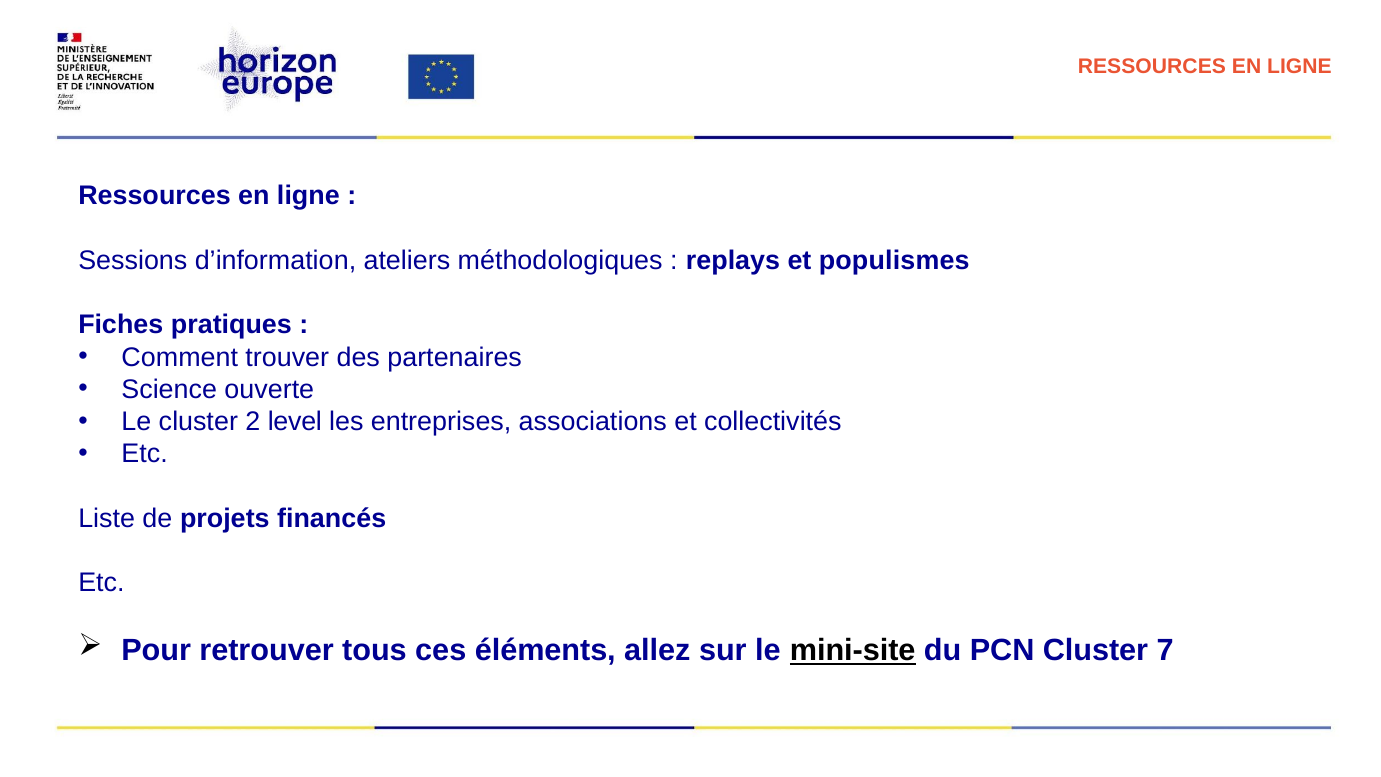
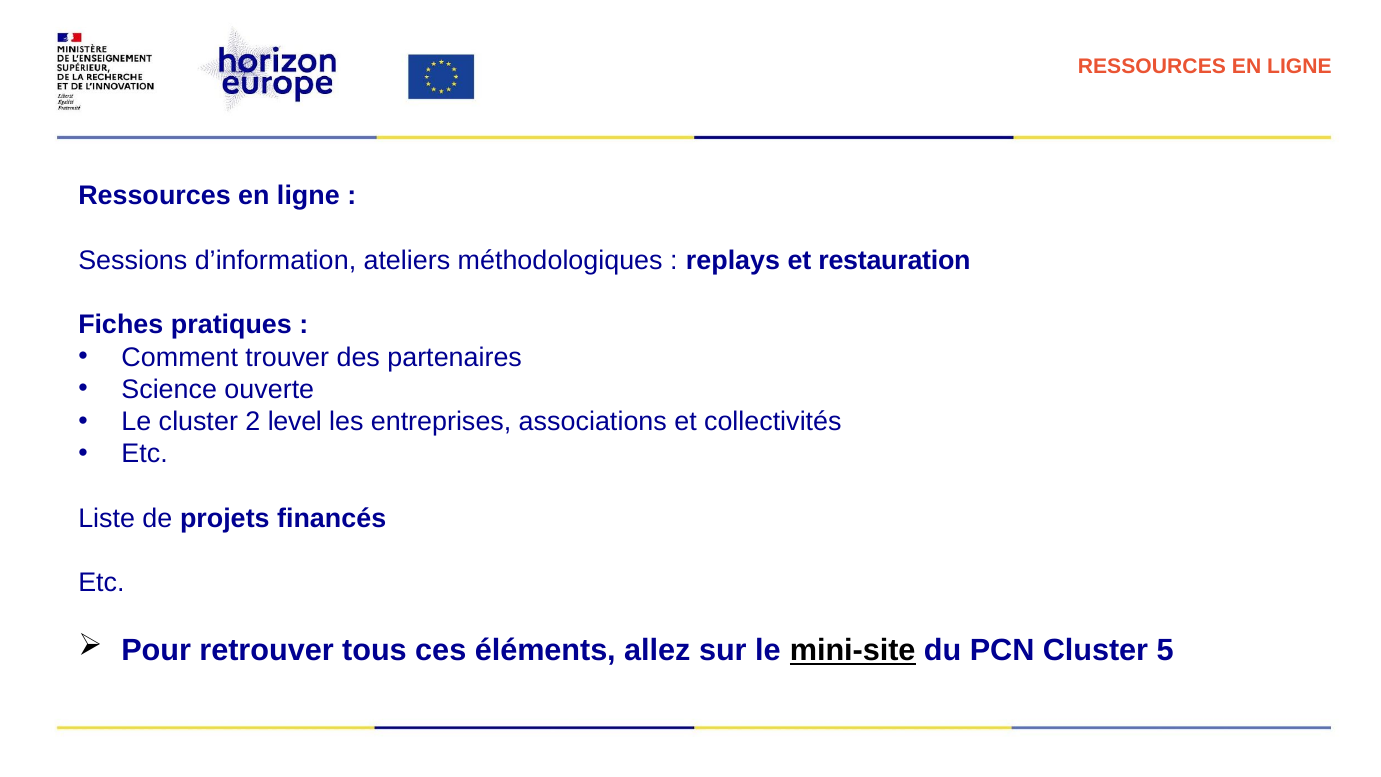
populismes: populismes -> restauration
7: 7 -> 5
